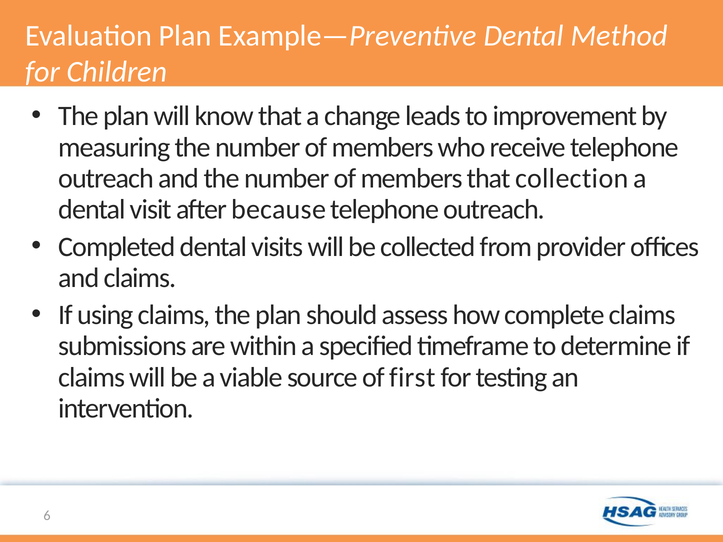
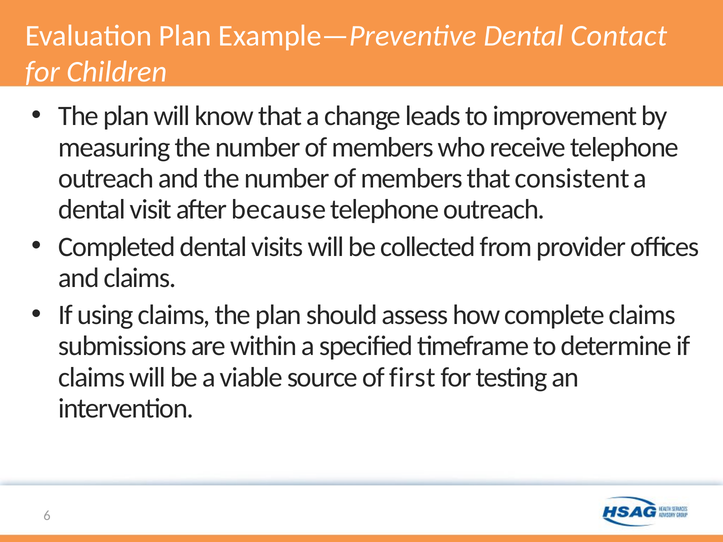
Method: Method -> Contact
collection: collection -> consistent
